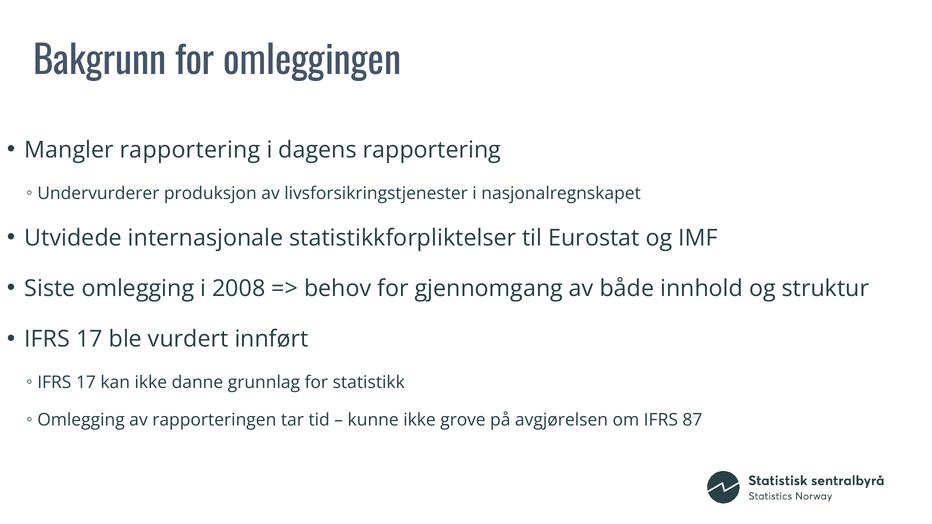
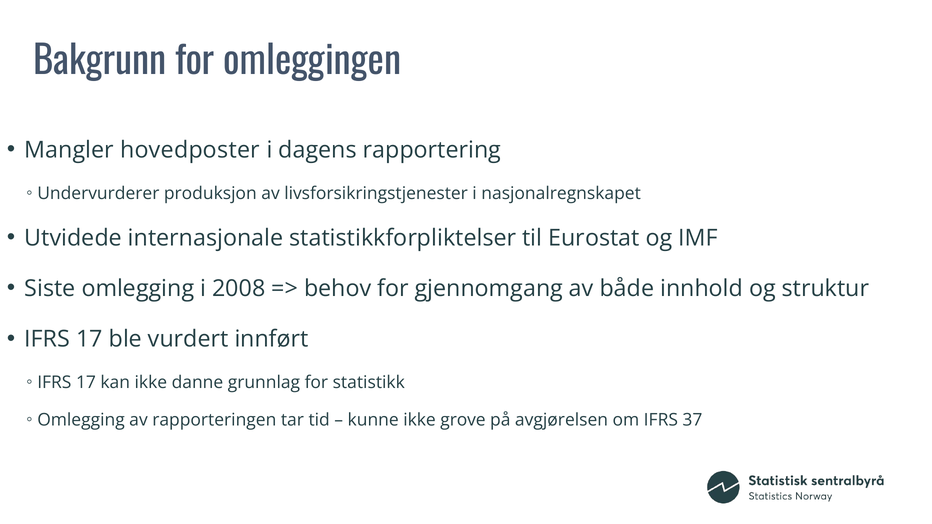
Mangler rapportering: rapportering -> hovedposter
87: 87 -> 37
